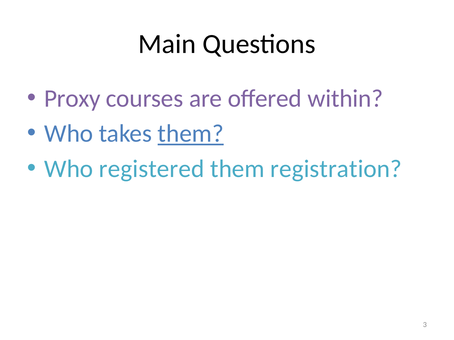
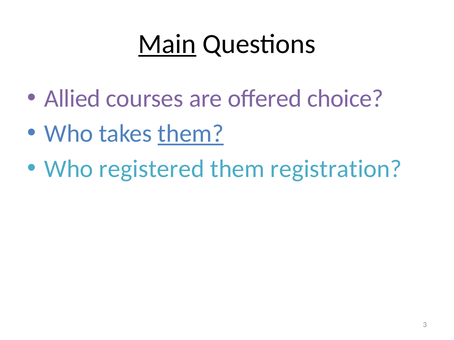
Main underline: none -> present
Proxy: Proxy -> Allied
within: within -> choice
